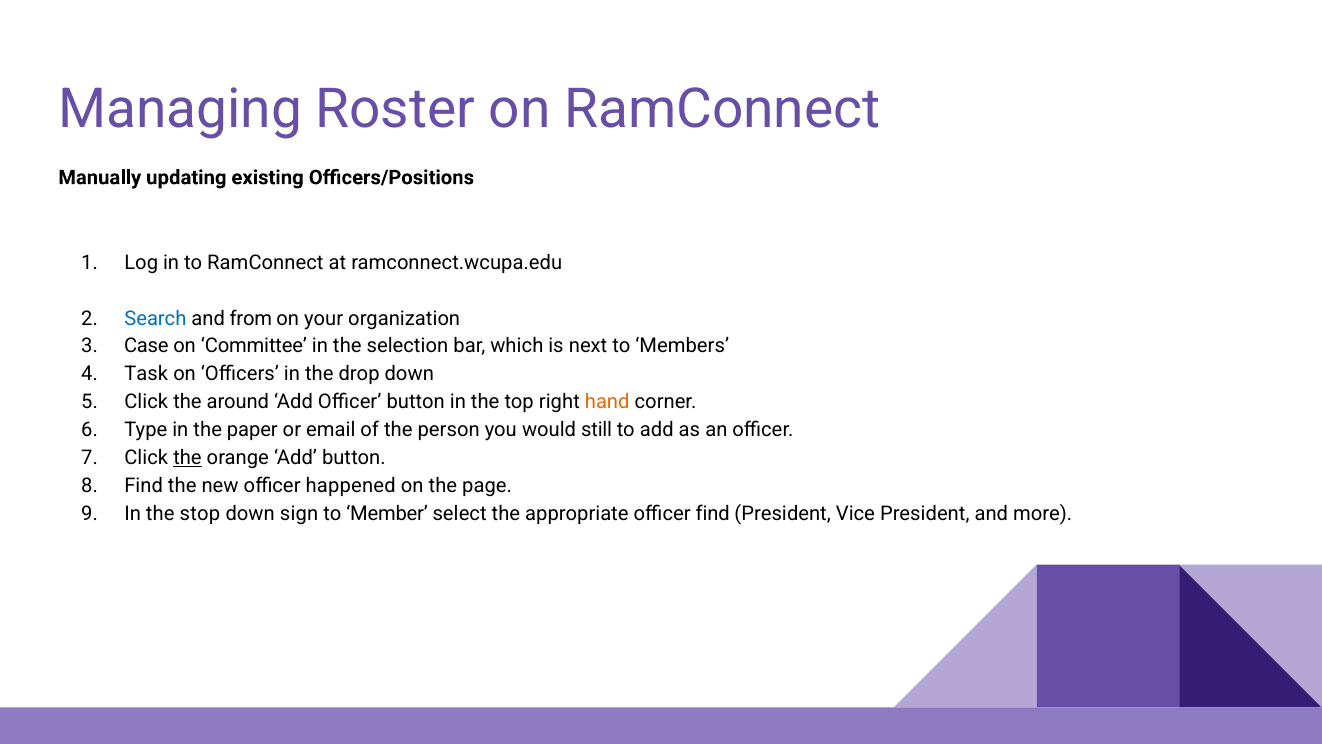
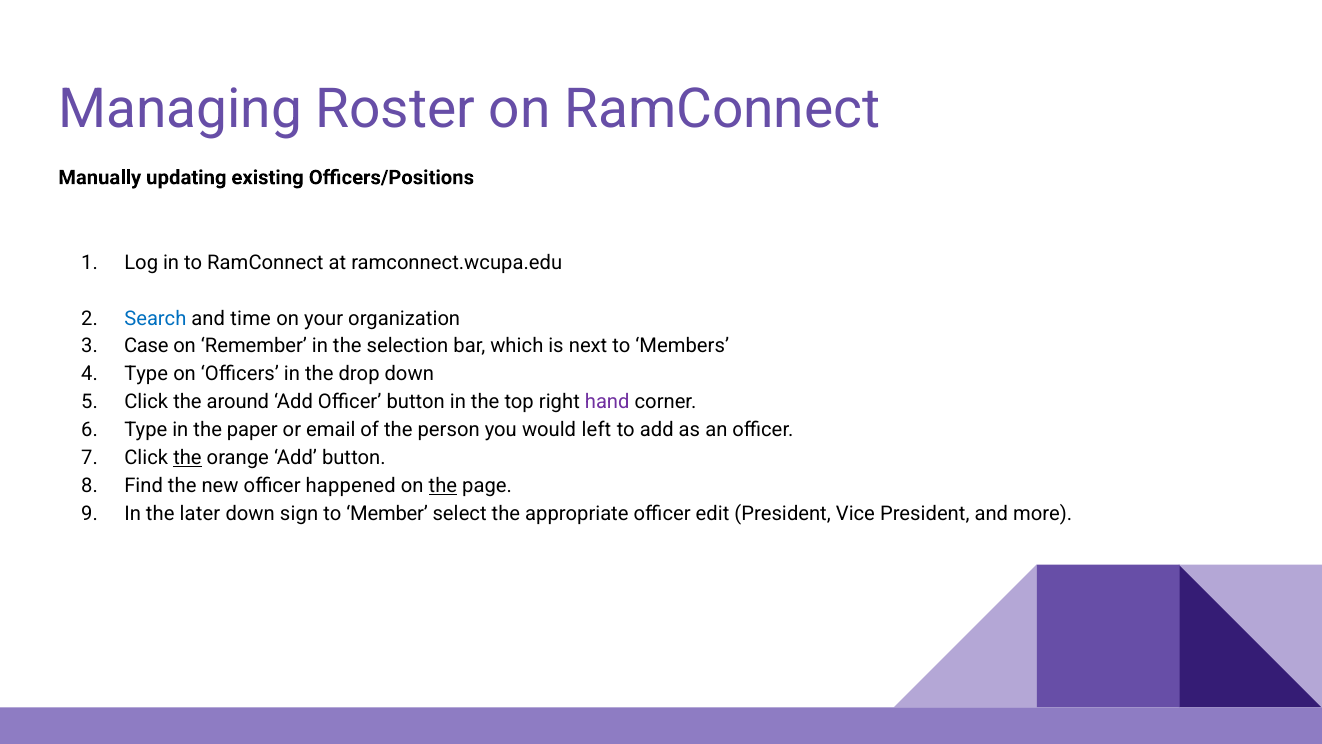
from: from -> time
Committee: Committee -> Remember
Task at (146, 374): Task -> Type
hand colour: orange -> purple
still: still -> left
the at (443, 485) underline: none -> present
stop: stop -> later
officer find: find -> edit
